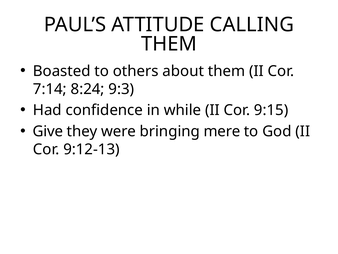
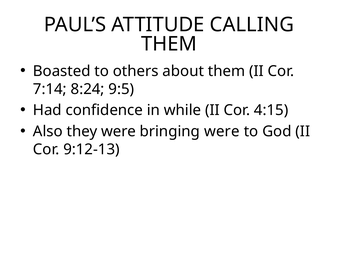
9:3: 9:3 -> 9:5
9:15: 9:15 -> 4:15
Give: Give -> Also
bringing mere: mere -> were
